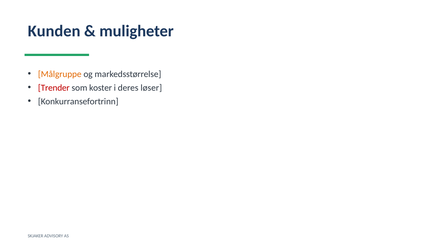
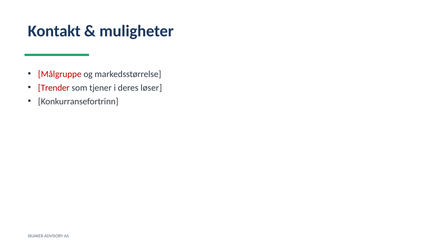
Kunden: Kunden -> Kontakt
Målgruppe colour: orange -> red
koster: koster -> tjener
